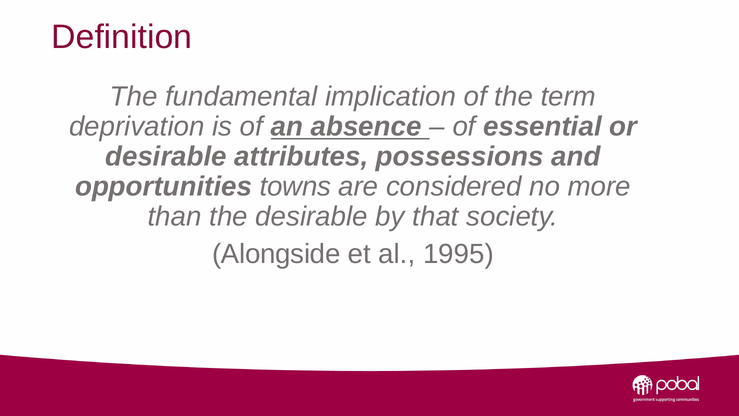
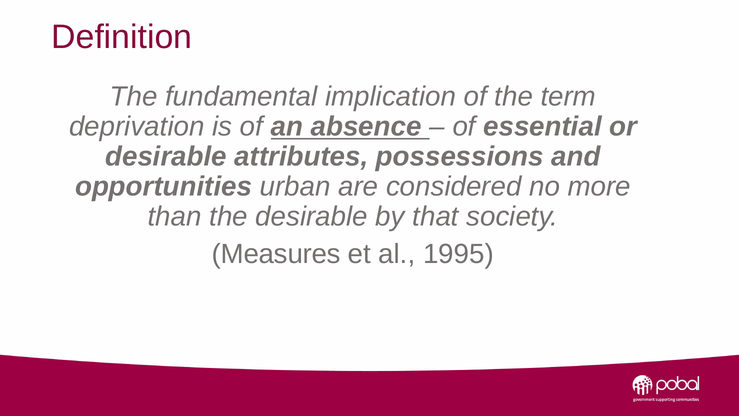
towns: towns -> urban
Alongside: Alongside -> Measures
